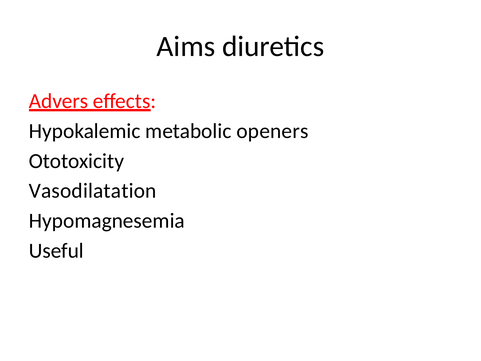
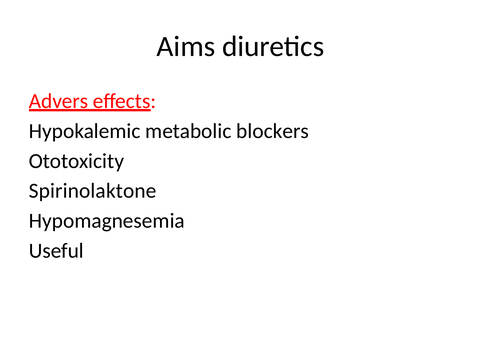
openers: openers -> blockers
Vasodilatation: Vasodilatation -> Spirinolaktone
